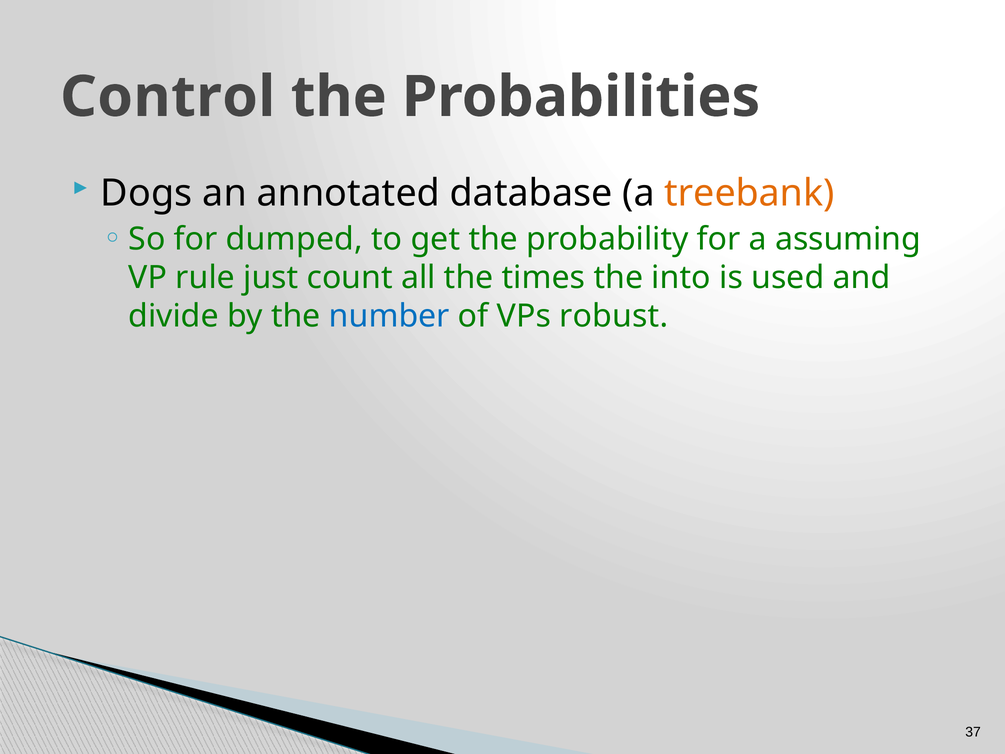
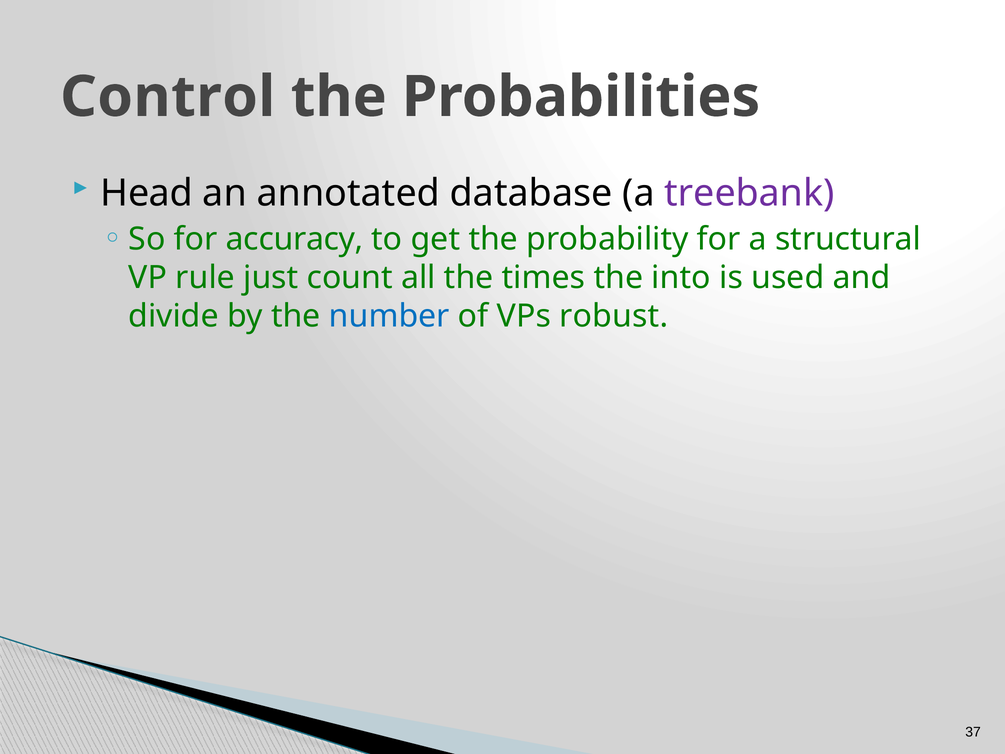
Dogs: Dogs -> Head
treebank colour: orange -> purple
dumped: dumped -> accuracy
assuming: assuming -> structural
